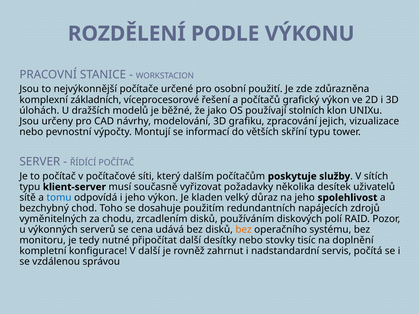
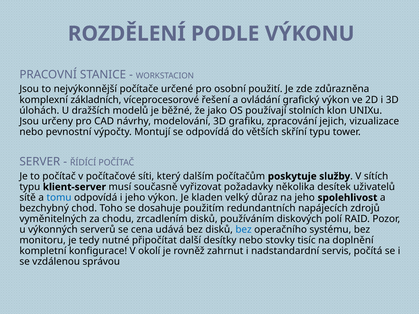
počítačů: počítačů -> ovládání
se informací: informací -> odpovídá
bez at (244, 230) colour: orange -> blue
V další: další -> okolí
